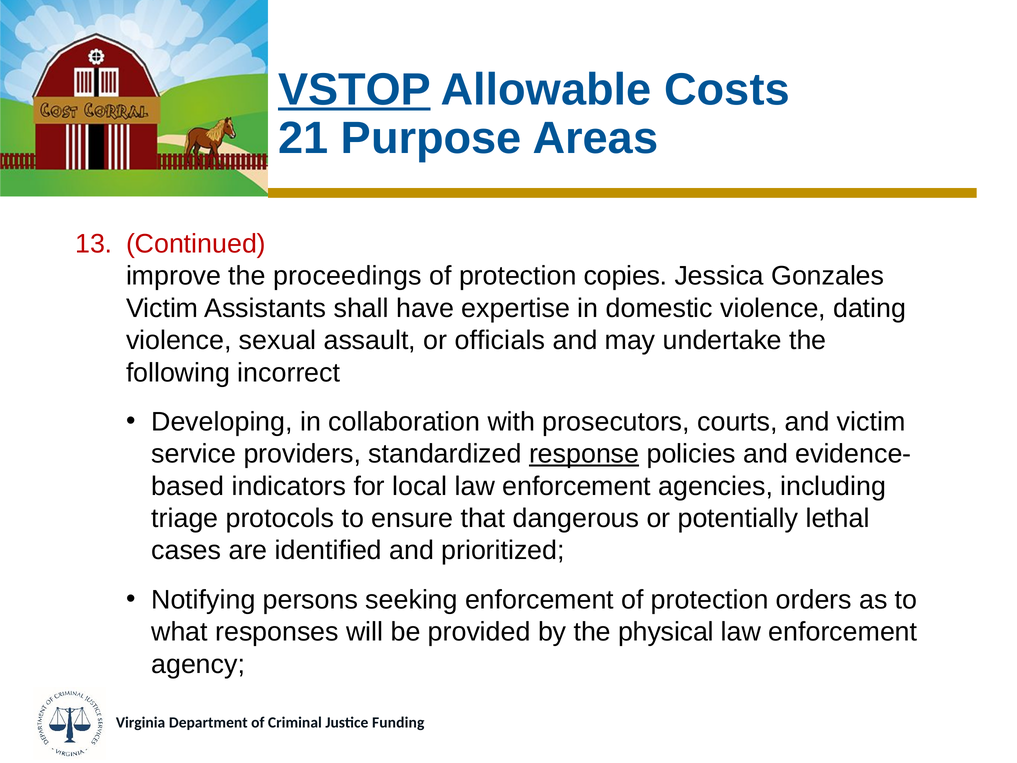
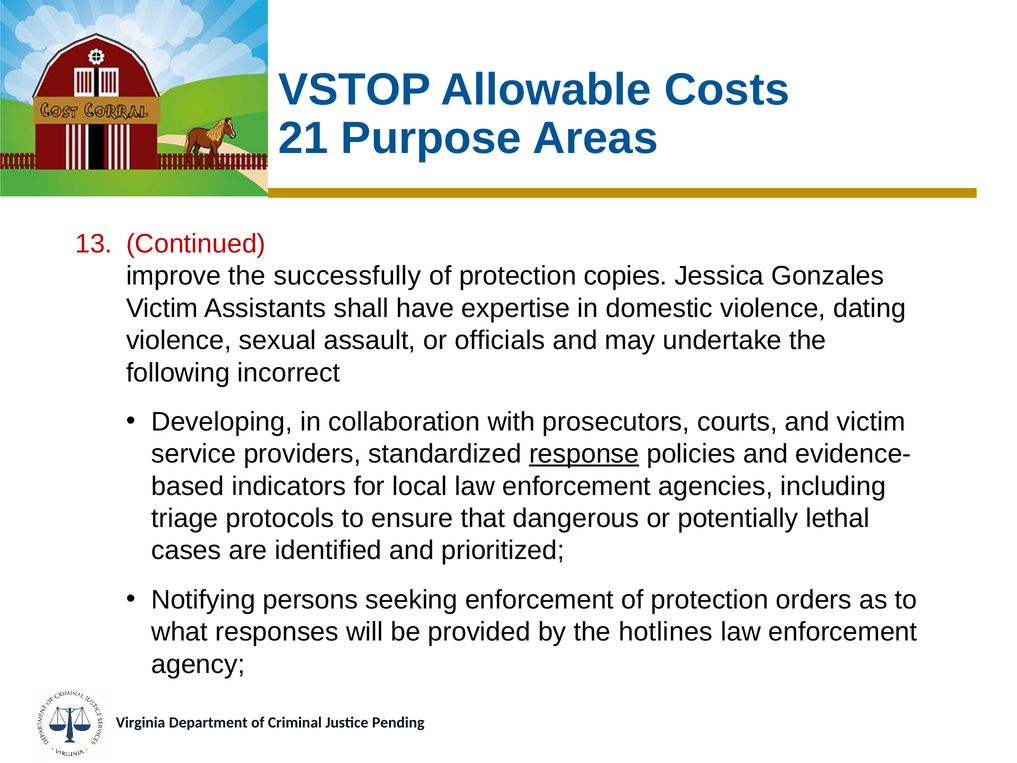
VSTOP underline: present -> none
proceedings: proceedings -> successfully
physical: physical -> hotlines
Funding: Funding -> Pending
